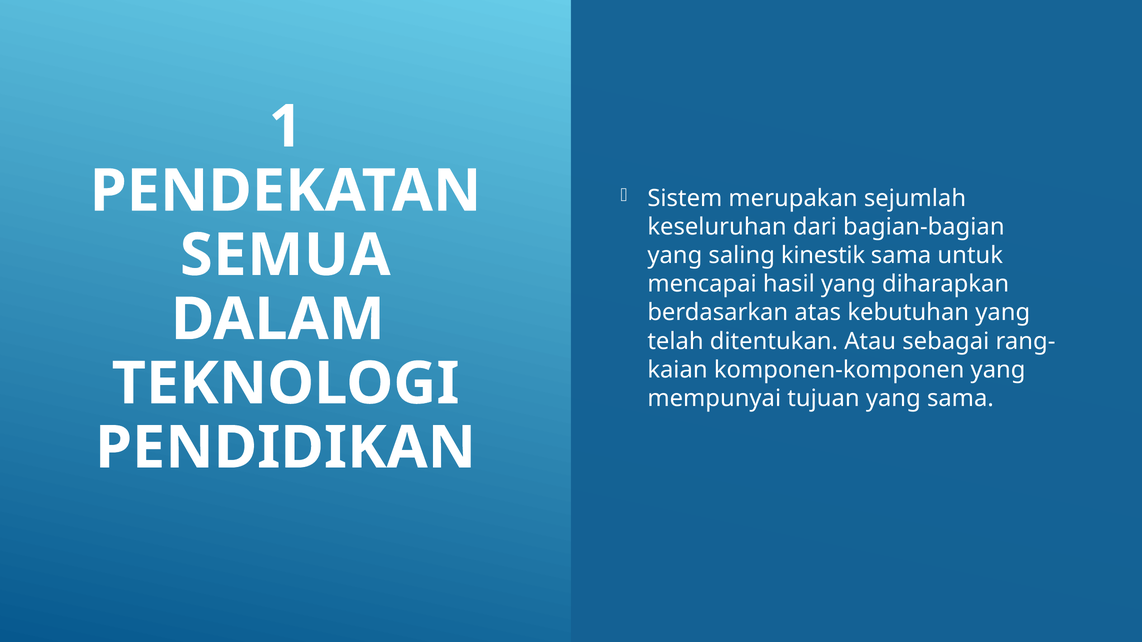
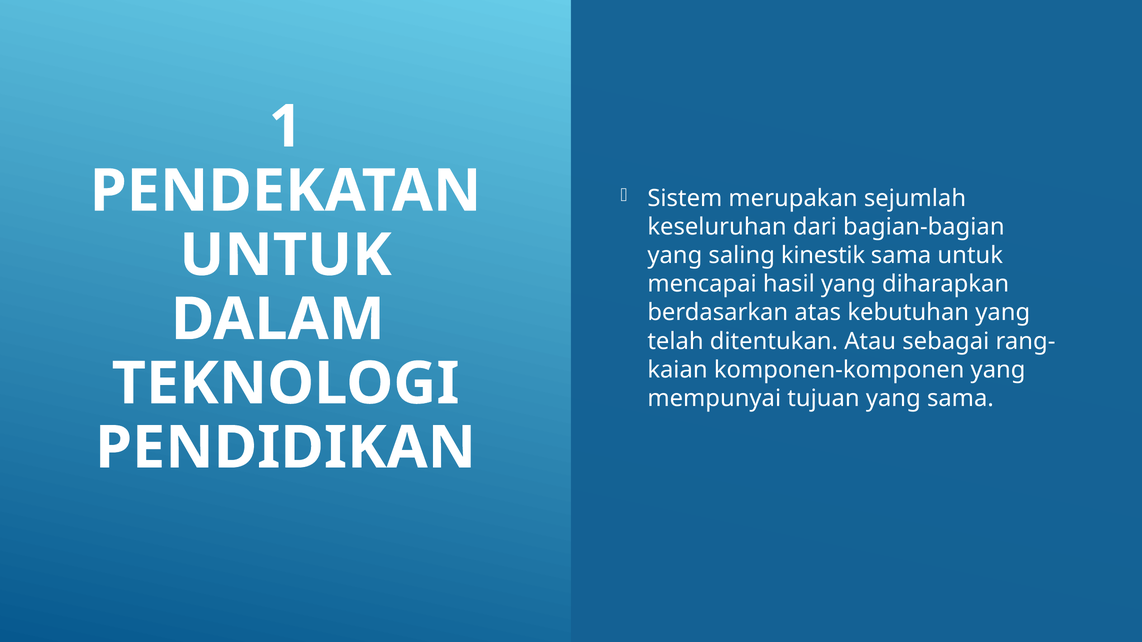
SEMUA at (285, 255): SEMUA -> UNTUK
